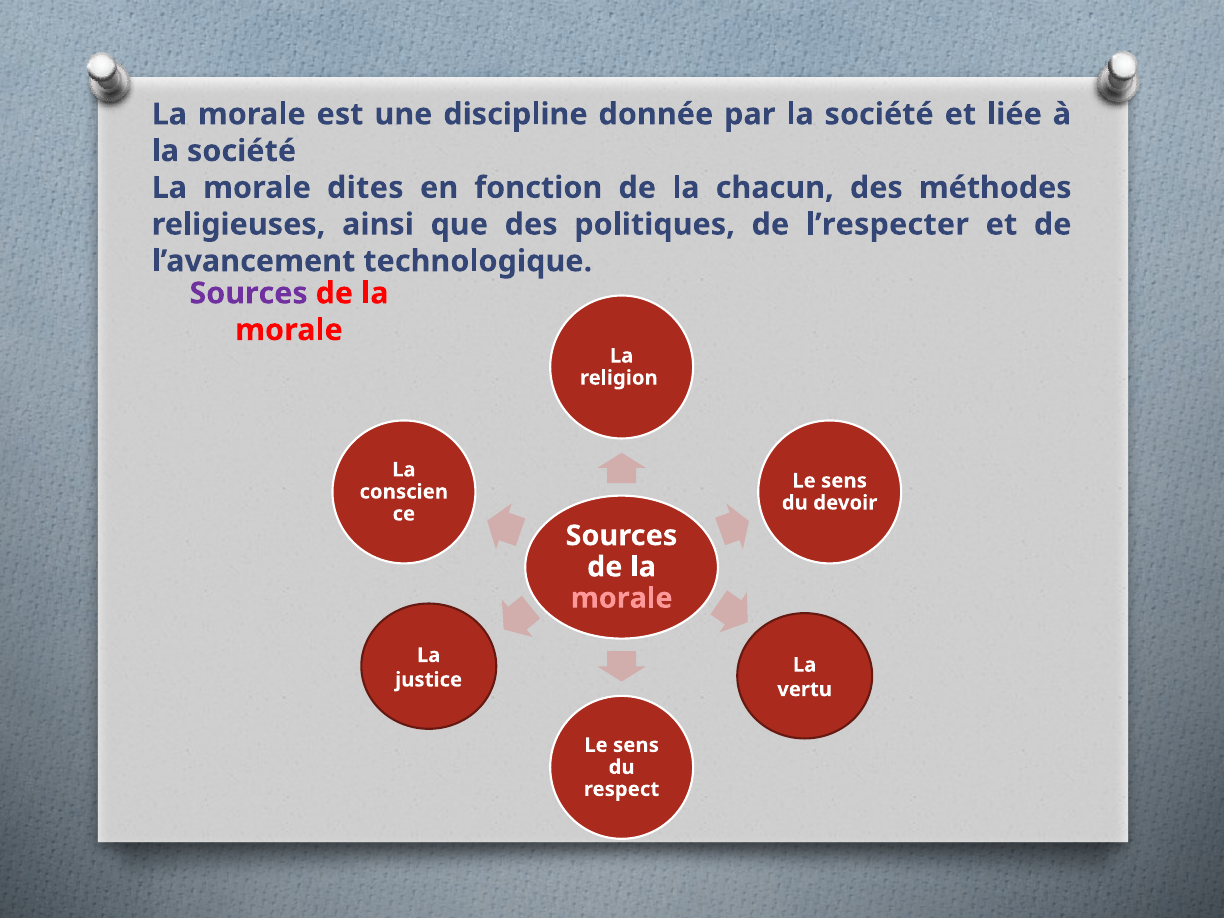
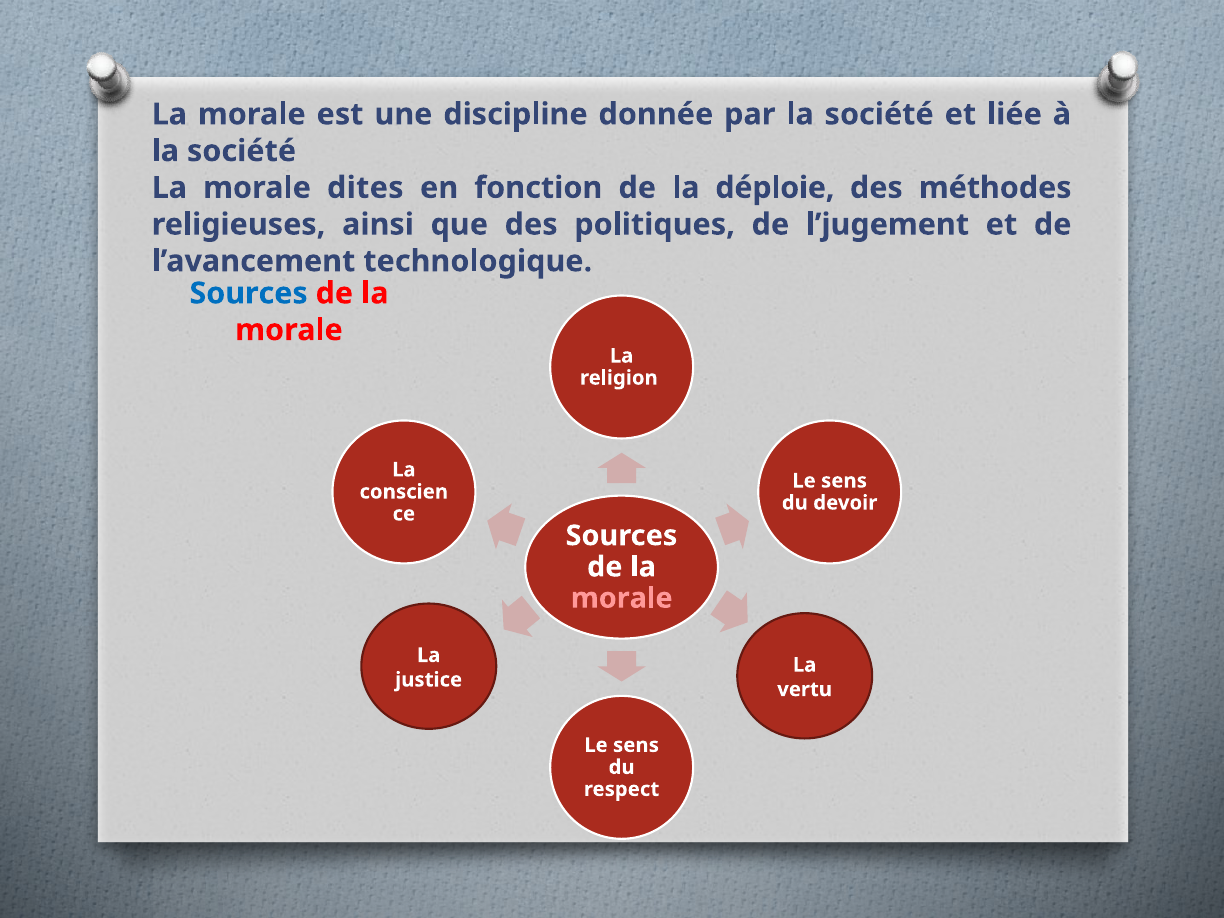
chacun: chacun -> déploie
l’respecter: l’respecter -> l’jugement
Sources at (249, 293) colour: purple -> blue
